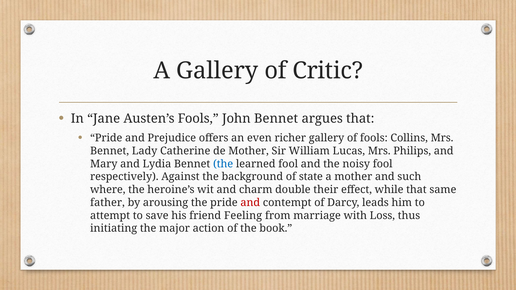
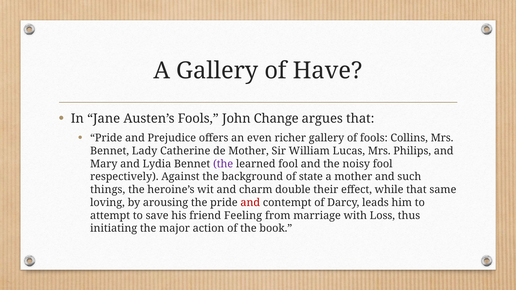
Critic: Critic -> Have
John Bennet: Bennet -> Change
the at (223, 164) colour: blue -> purple
where: where -> things
father: father -> loving
